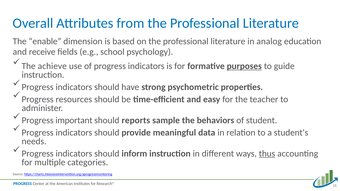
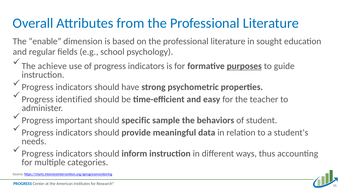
analog: analog -> sought
receive: receive -> regular
resources: resources -> identified
reports: reports -> specific
thus underline: present -> none
